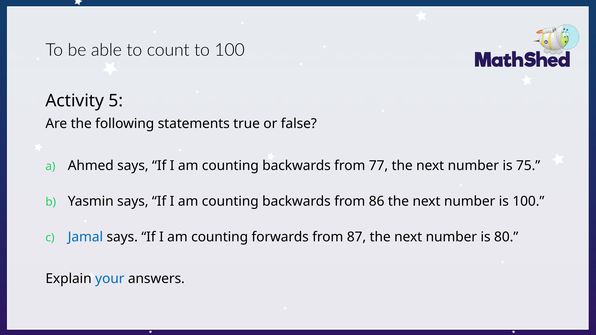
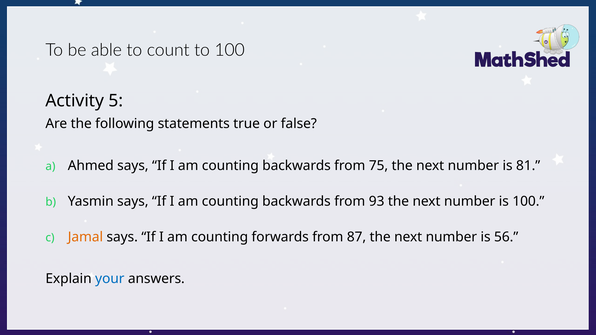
77: 77 -> 75
75: 75 -> 81
86: 86 -> 93
Jamal colour: blue -> orange
80: 80 -> 56
